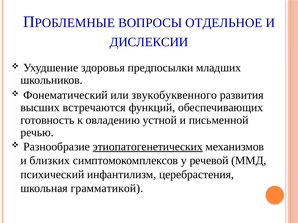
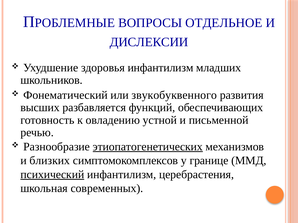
здоровья предпосылки: предпосылки -> инфантилизм
встречаются: встречаются -> разбавляется
речевой: речевой -> границе
психический underline: none -> present
грамматикой: грамматикой -> современных
